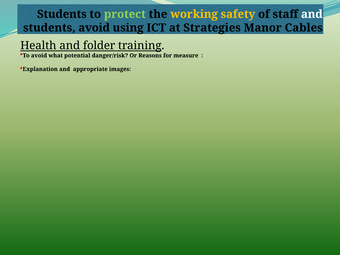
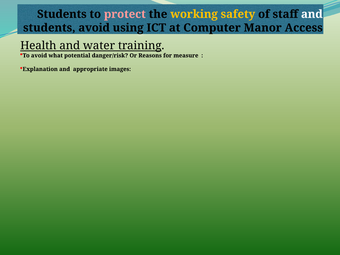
protect colour: light green -> pink
Strategies: Strategies -> Computer
Cables: Cables -> Access
folder: folder -> water
